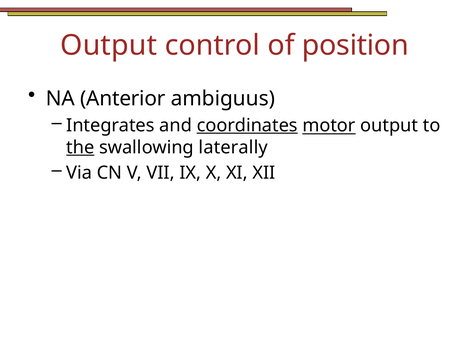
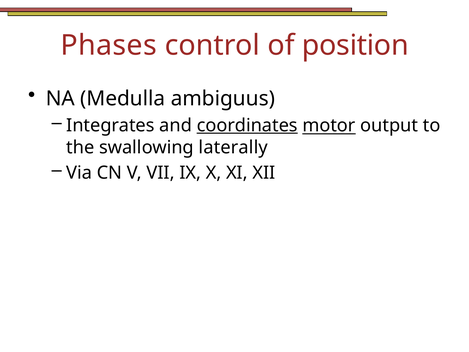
Output at (109, 45): Output -> Phases
Anterior: Anterior -> Medulla
the underline: present -> none
